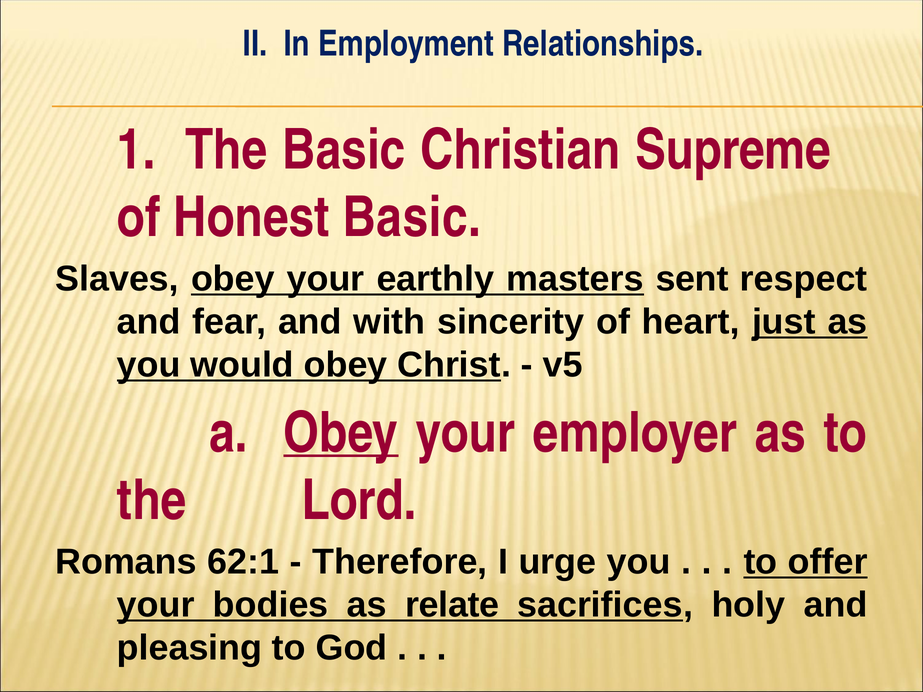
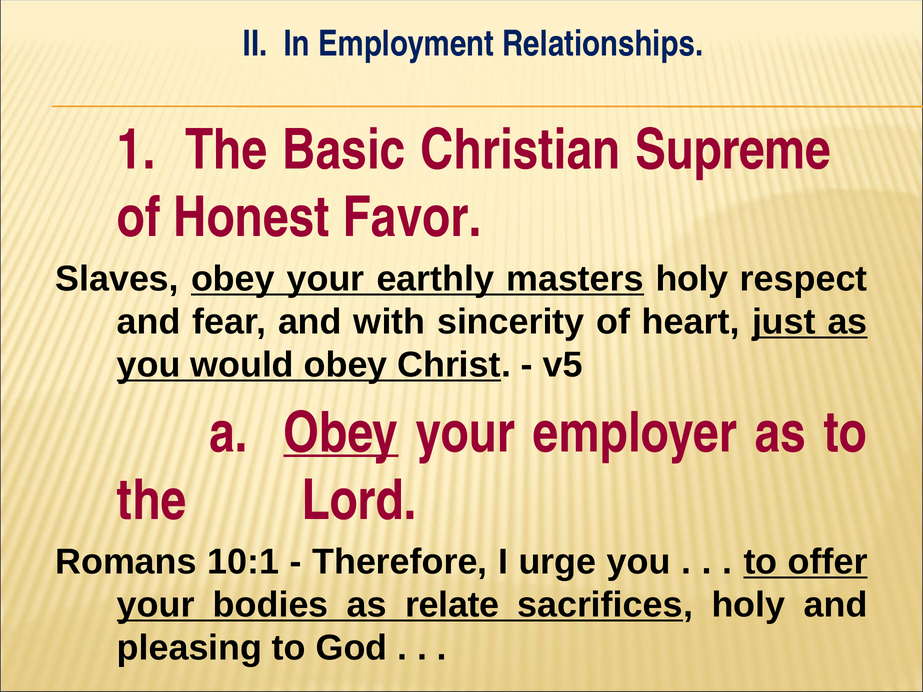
Honest Basic: Basic -> Favor
masters sent: sent -> holy
62:1: 62:1 -> 10:1
